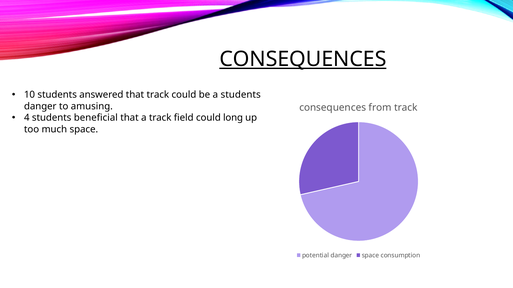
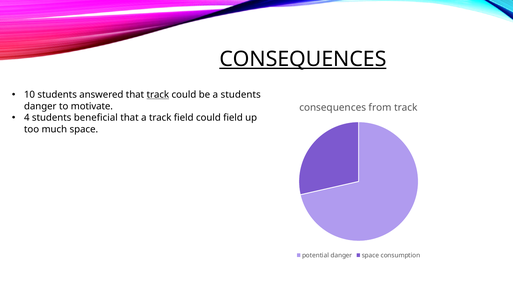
track at (158, 95) underline: none -> present
amusing: amusing -> motivate
could long: long -> field
